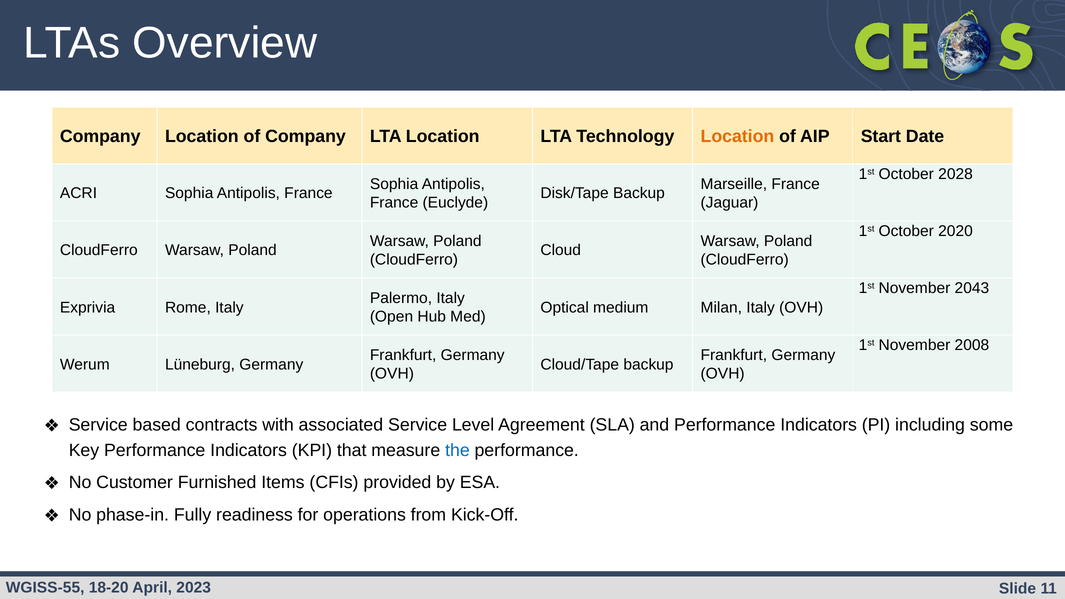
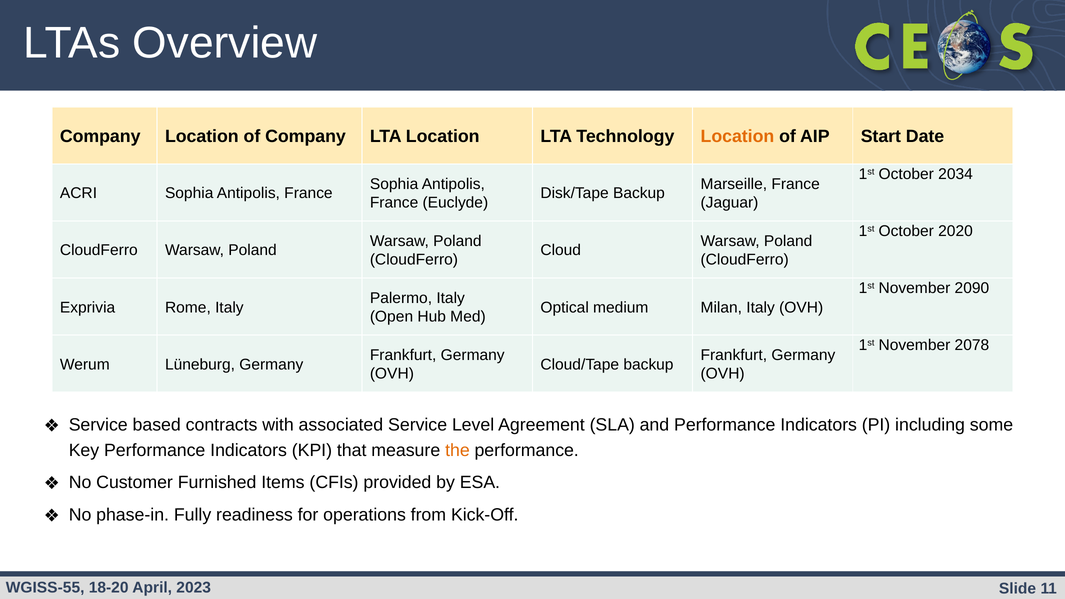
2028: 2028 -> 2034
2043: 2043 -> 2090
2008: 2008 -> 2078
the colour: blue -> orange
